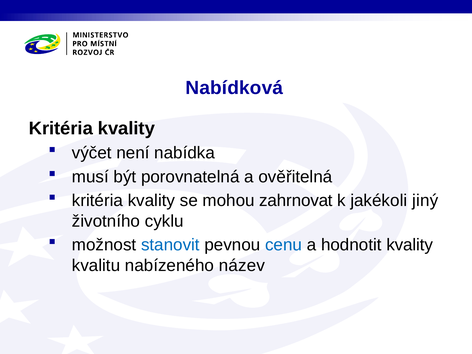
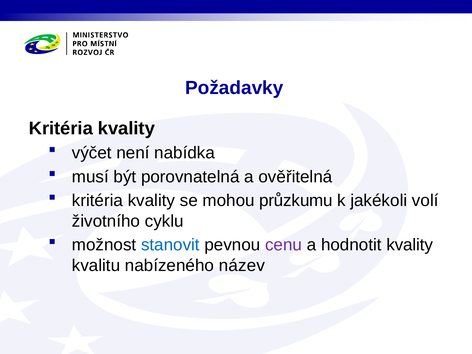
Nabídková: Nabídková -> Požadavky
zahrnovat: zahrnovat -> průzkumu
jiný: jiný -> volí
cenu colour: blue -> purple
